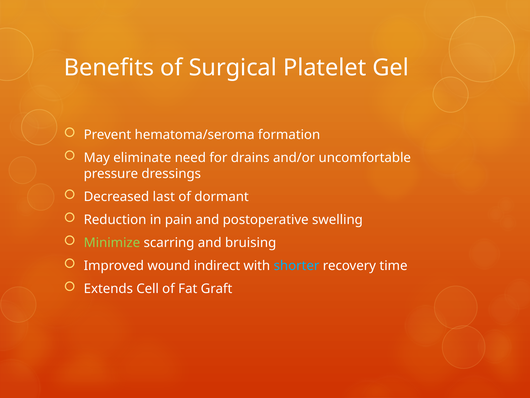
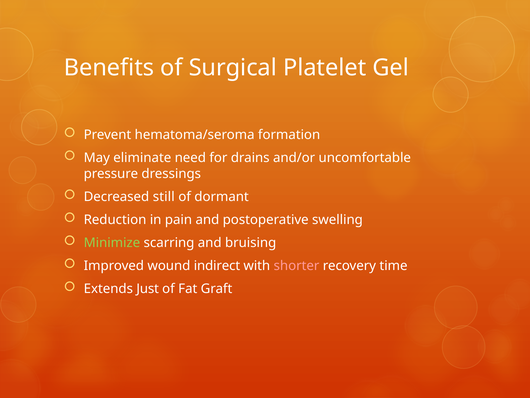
last: last -> still
shorter colour: light blue -> pink
Cell: Cell -> Just
